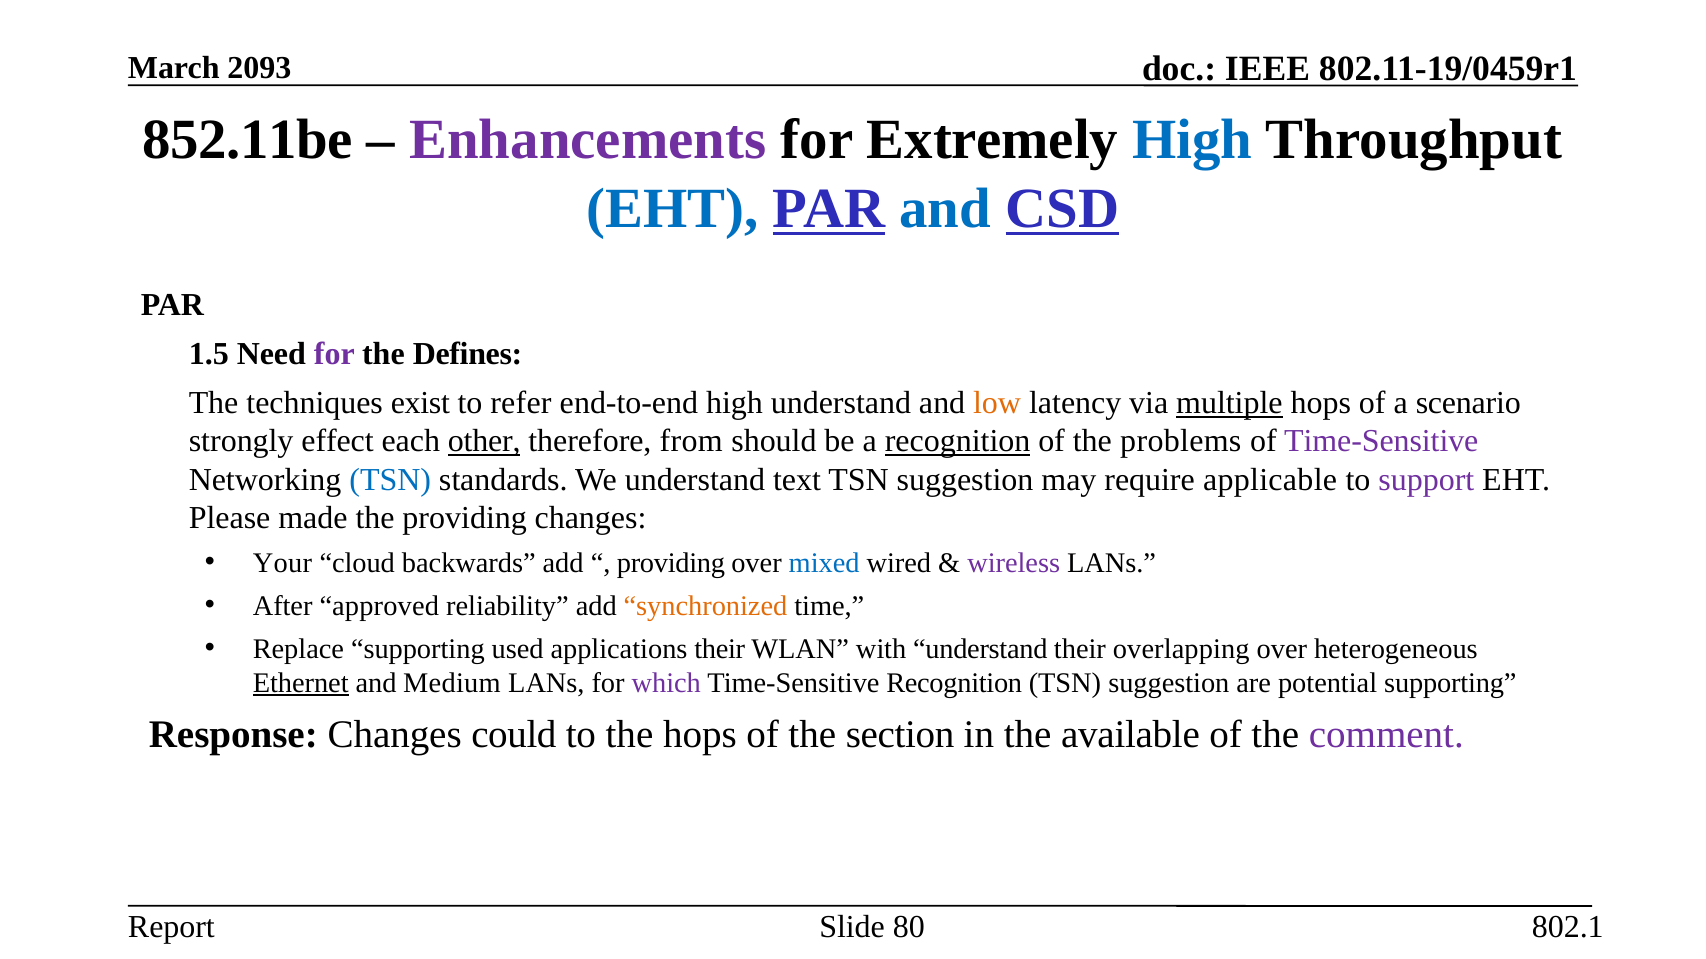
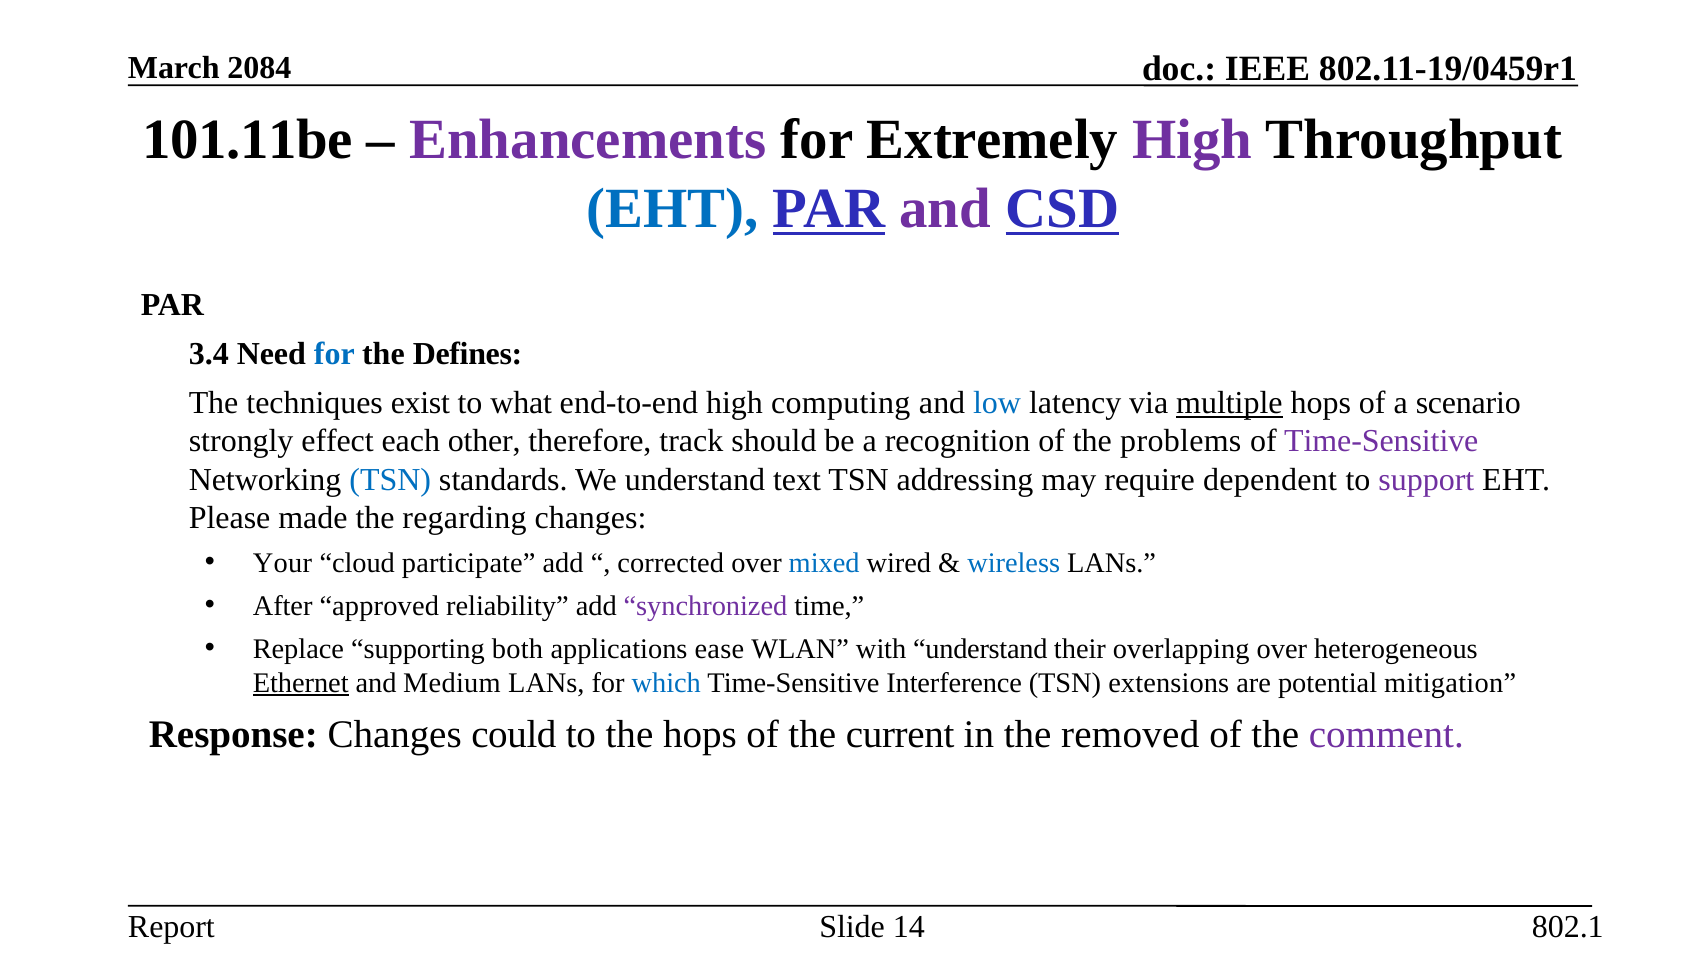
2093: 2093 -> 2084
852.11be: 852.11be -> 101.11be
High at (1193, 140) colour: blue -> purple
and at (945, 209) colour: blue -> purple
1.5: 1.5 -> 3.4
for at (334, 354) colour: purple -> blue
refer: refer -> what
high understand: understand -> computing
low colour: orange -> blue
other underline: present -> none
from: from -> track
recognition at (958, 442) underline: present -> none
suggestion at (965, 480): suggestion -> addressing
applicable: applicable -> dependent
the providing: providing -> regarding
backwards: backwards -> participate
providing at (671, 563): providing -> corrected
wireless colour: purple -> blue
synchronized colour: orange -> purple
used: used -> both
applications their: their -> ease
which colour: purple -> blue
Time-Sensitive Recognition: Recognition -> Interference
suggestion at (1169, 683): suggestion -> extensions
potential supporting: supporting -> mitigation
section: section -> current
available: available -> removed
80: 80 -> 14
